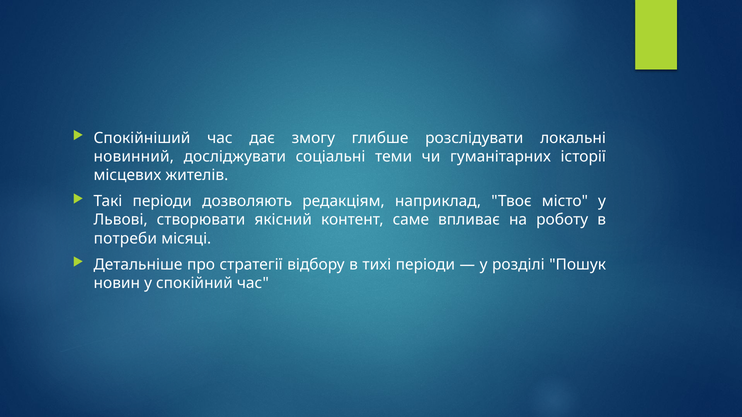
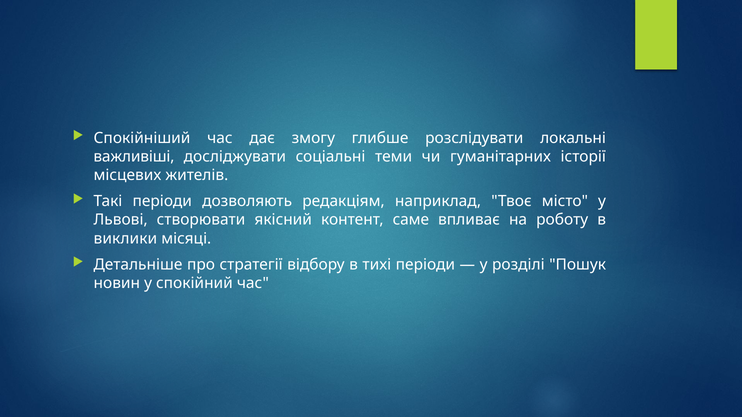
новинний: новинний -> важливіші
потреби: потреби -> виклики
